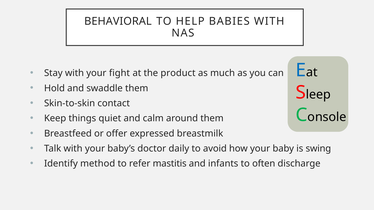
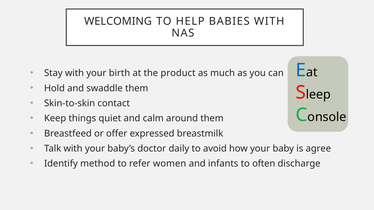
BEHAVIORAL: BEHAVIORAL -> WELCOMING
fight: fight -> birth
swing: swing -> agree
mastitis: mastitis -> women
